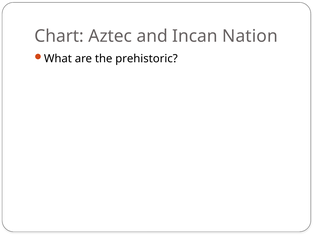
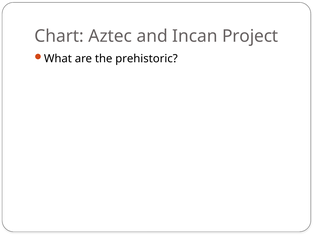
Nation: Nation -> Project
